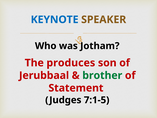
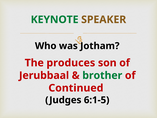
KEYNOTE colour: blue -> green
Statement: Statement -> Continued
7:1-5: 7:1-5 -> 6:1-5
